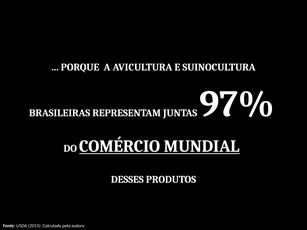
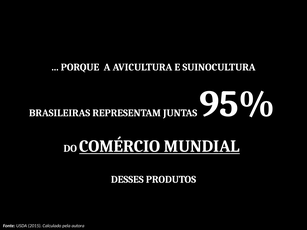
97%: 97% -> 95%
